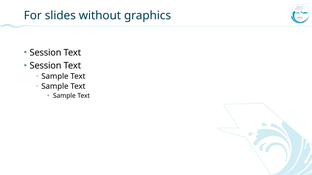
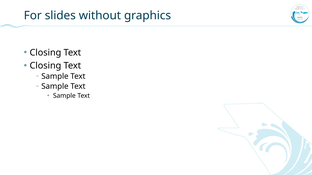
Session at (45, 53): Session -> Closing
Session at (45, 66): Session -> Closing
